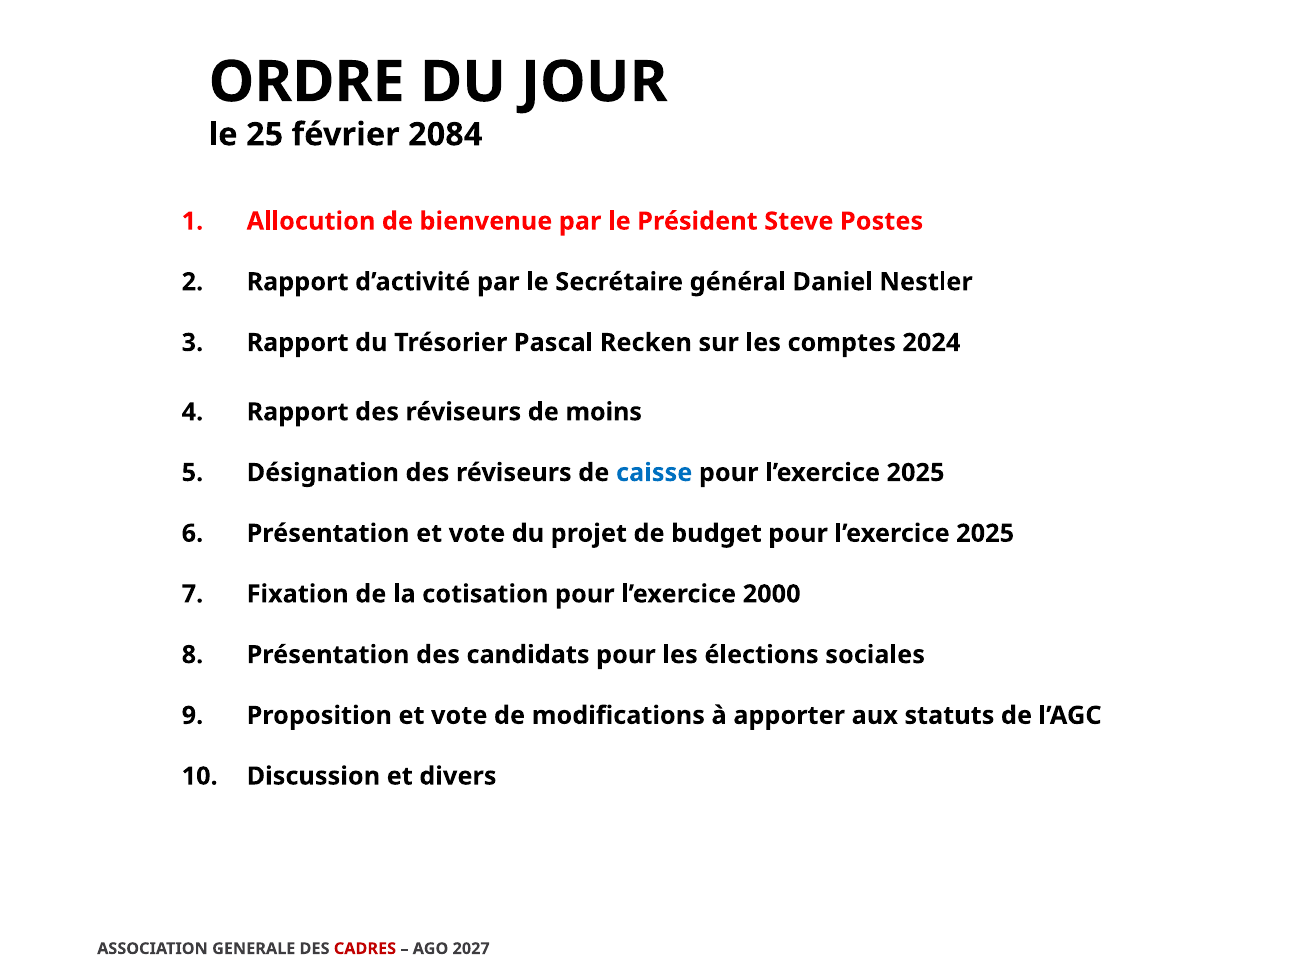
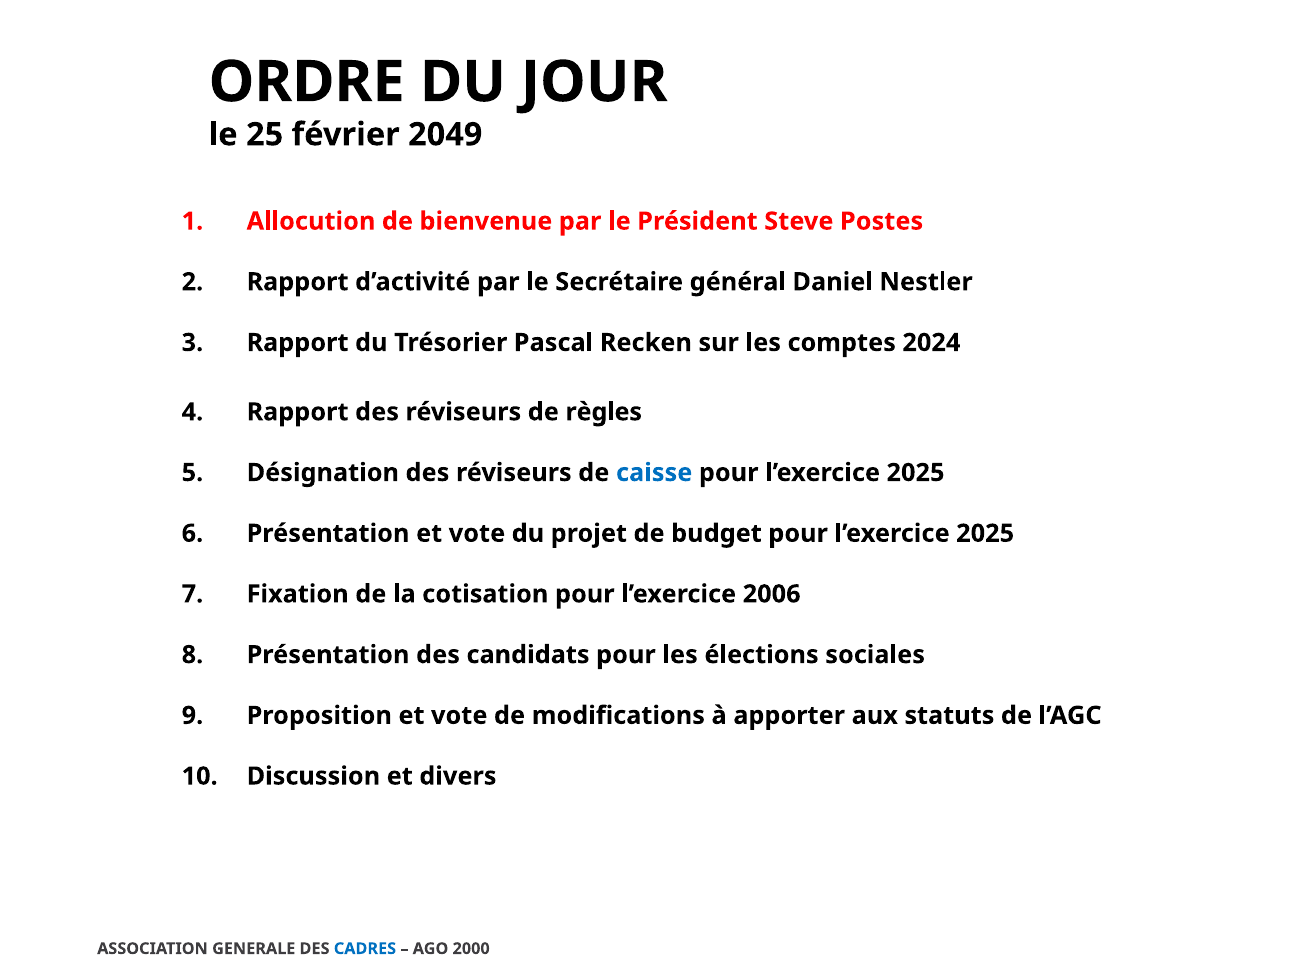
2084: 2084 -> 2049
moins: moins -> règles
2000: 2000 -> 2006
CADRES colour: red -> blue
2027: 2027 -> 2000
